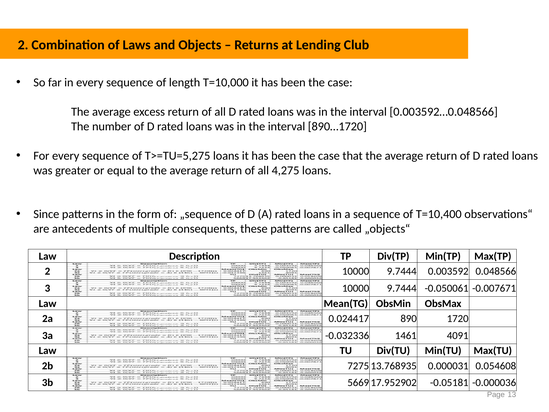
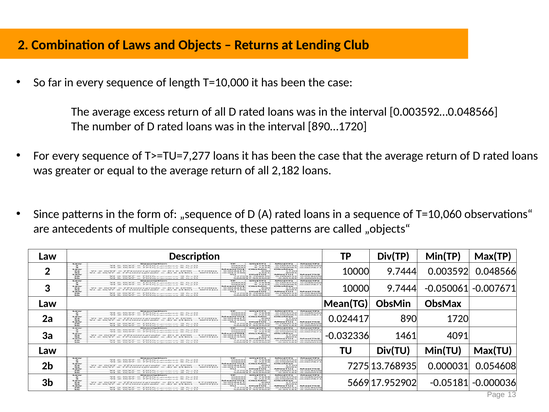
T>=TU=5,275: T>=TU=5,275 -> T>=TU=7,277
4,275: 4,275 -> 2,182
T=10,400: T=10,400 -> T=10,060
